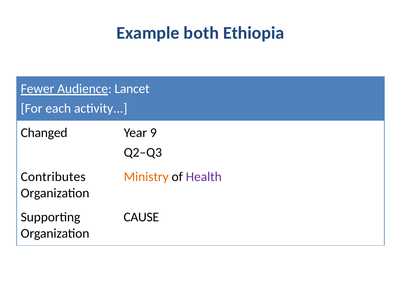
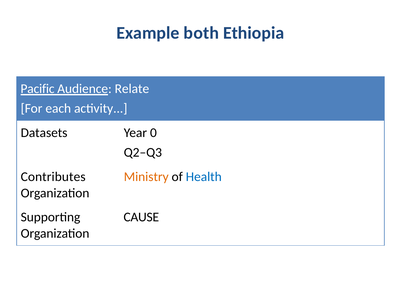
Fewer: Fewer -> Pacific
Lancet: Lancet -> Relate
Changed: Changed -> Datasets
9: 9 -> 0
Health colour: purple -> blue
